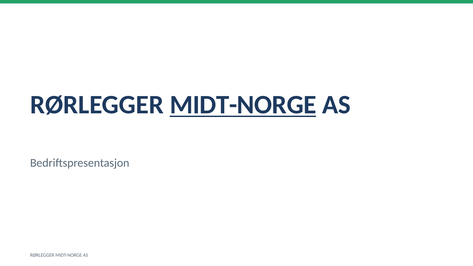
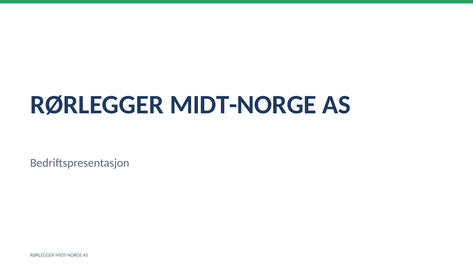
MIDT-NORGE at (243, 105) underline: present -> none
